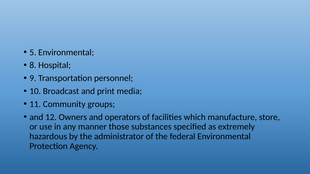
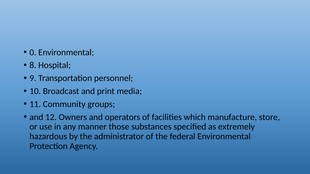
5: 5 -> 0
